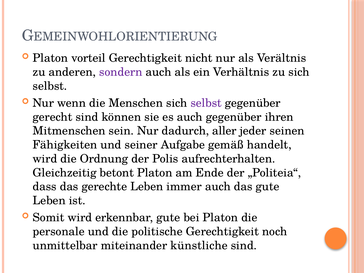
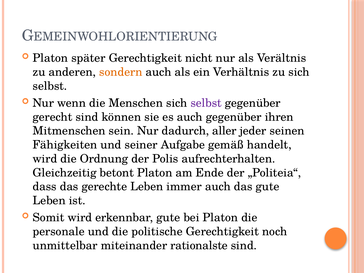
vorteil: vorteil -> später
sondern colour: purple -> orange
künstliche: künstliche -> rationalste
